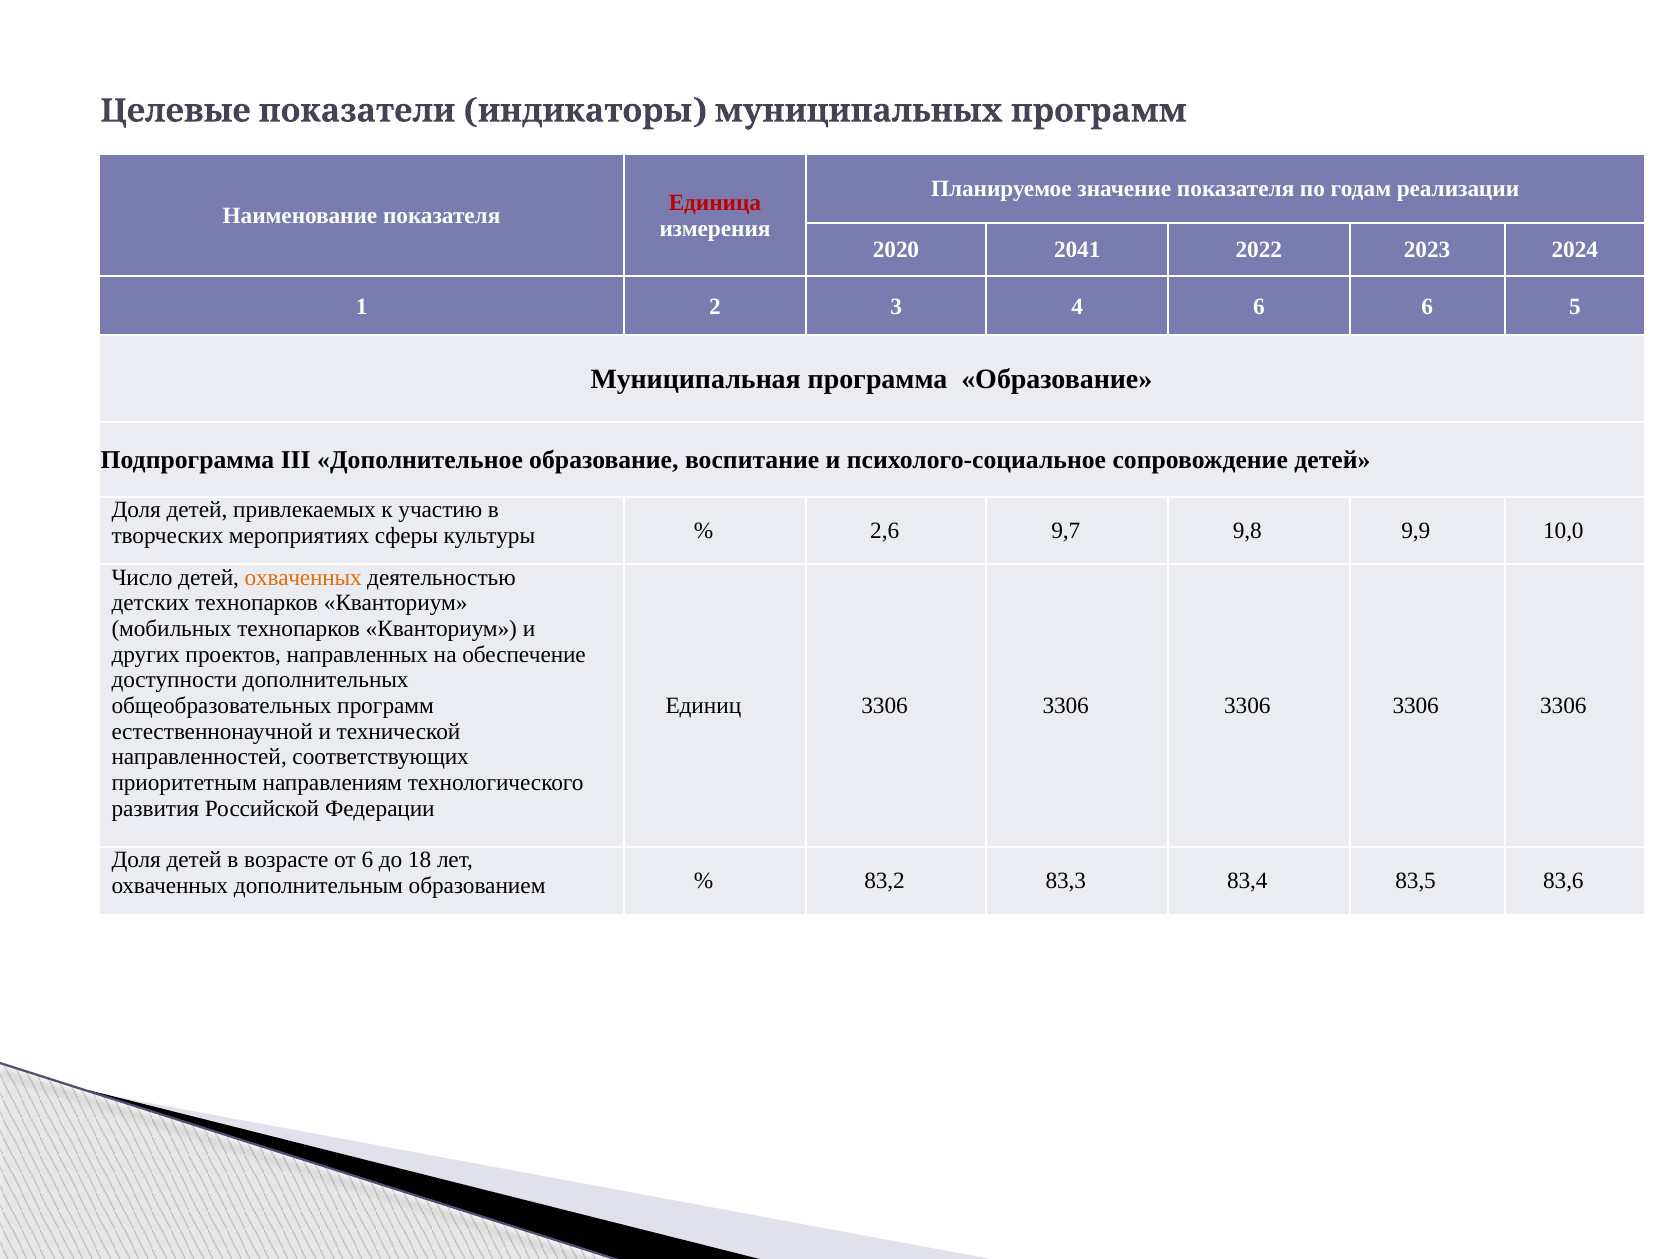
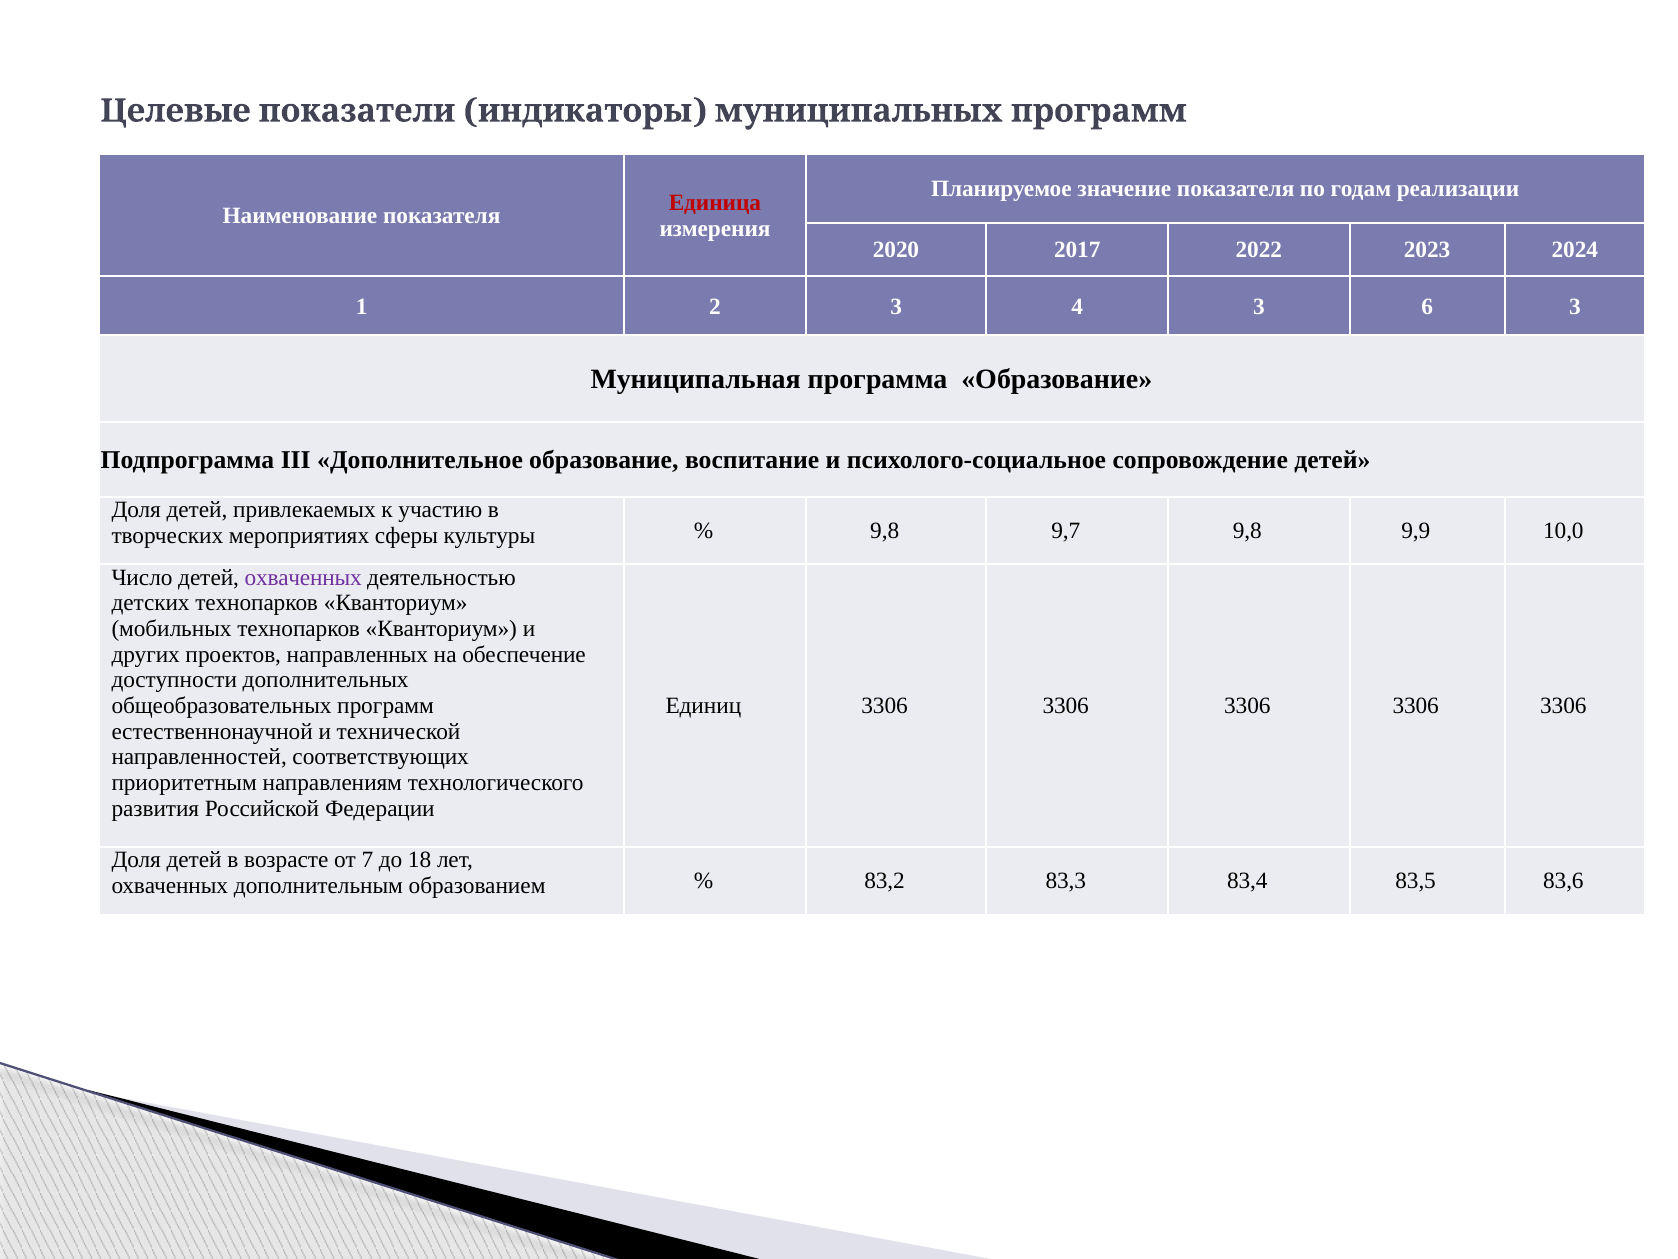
2041: 2041 -> 2017
4 6: 6 -> 3
6 5: 5 -> 3
2,6 at (885, 531): 2,6 -> 9,8
охваченных at (303, 577) colour: orange -> purple
от 6: 6 -> 7
